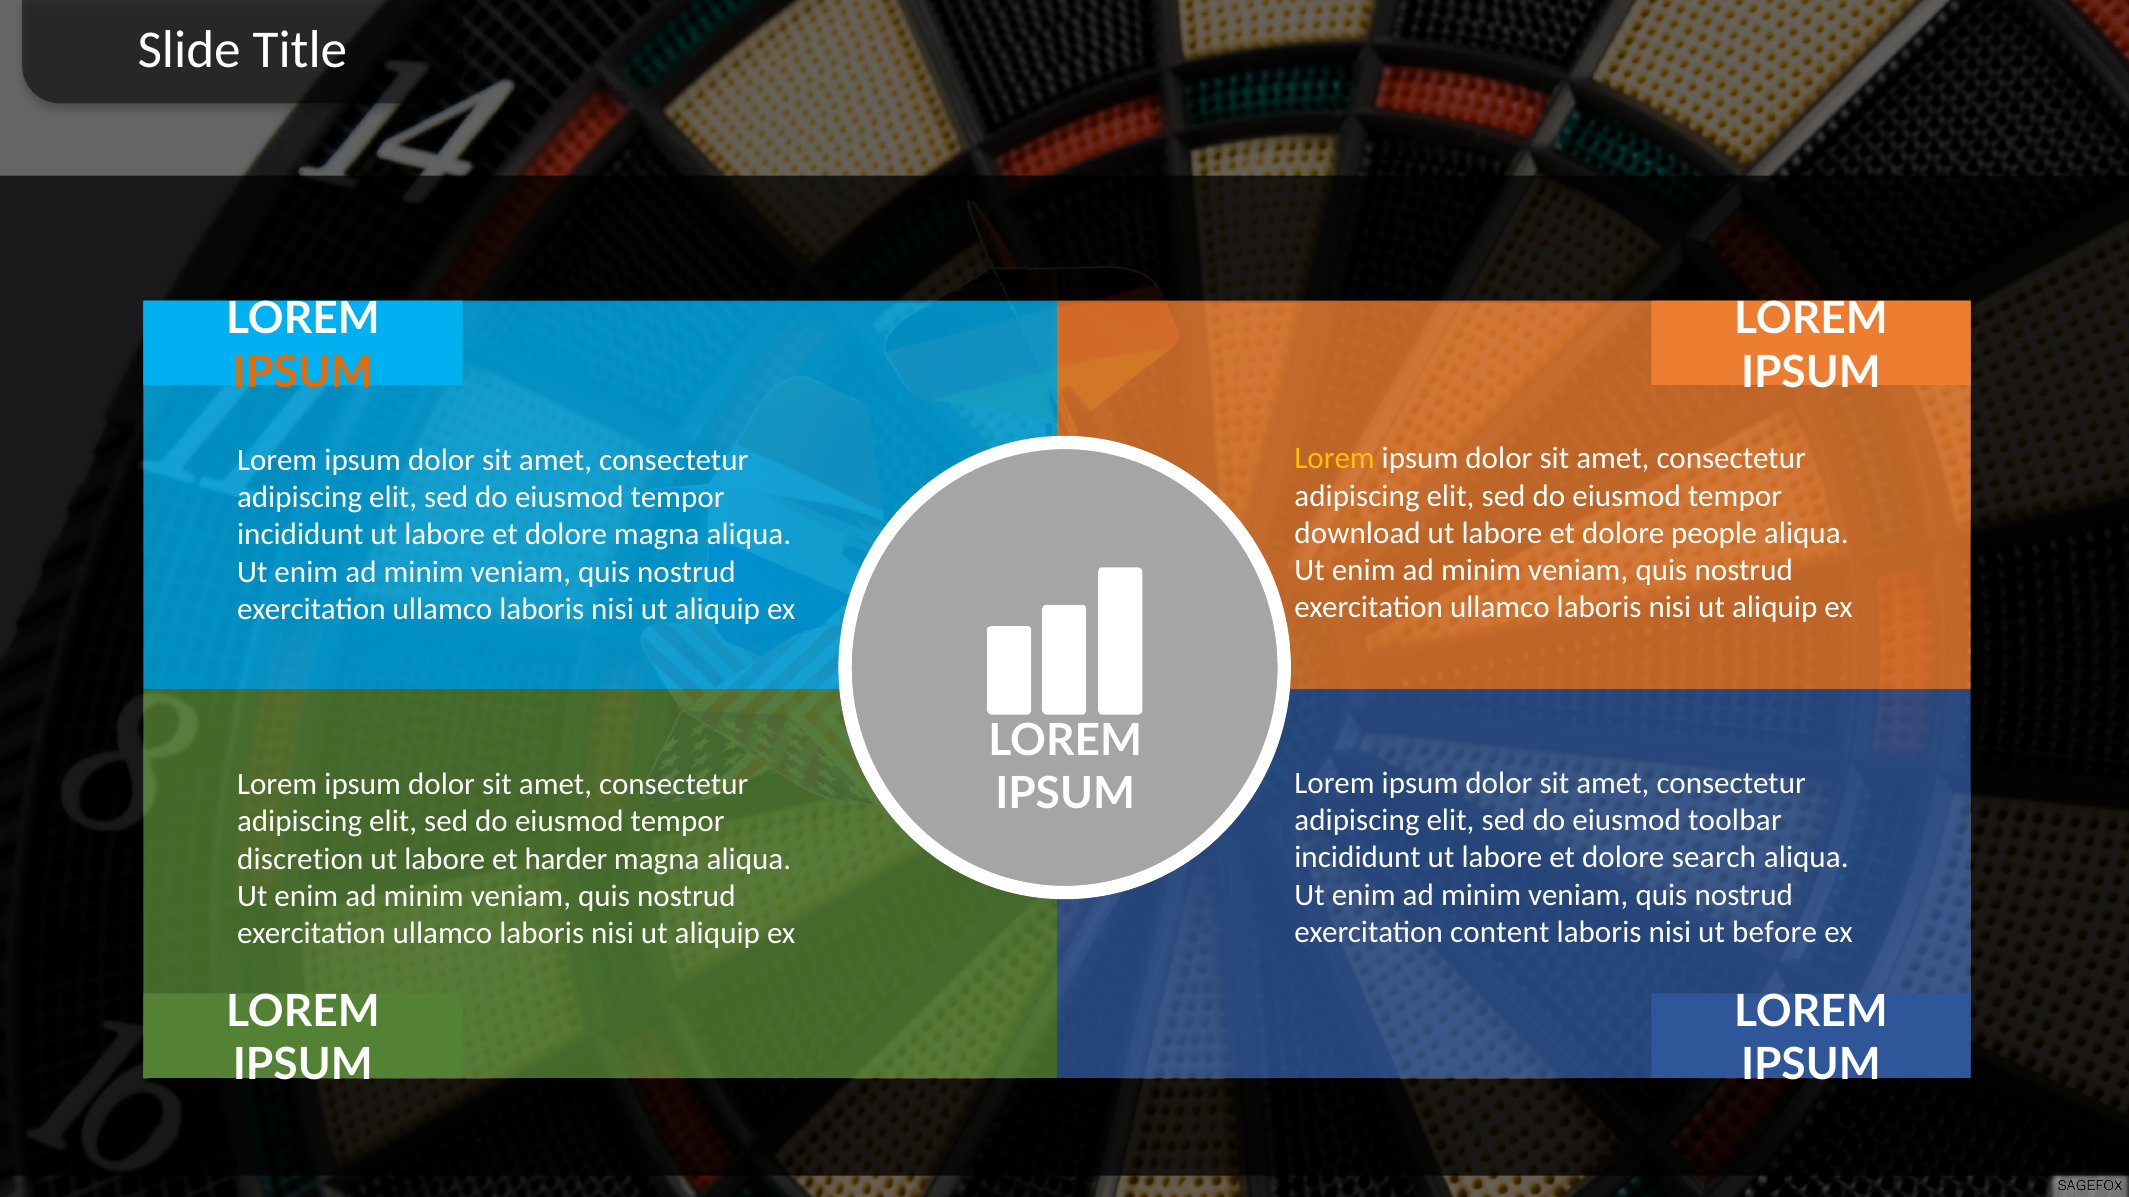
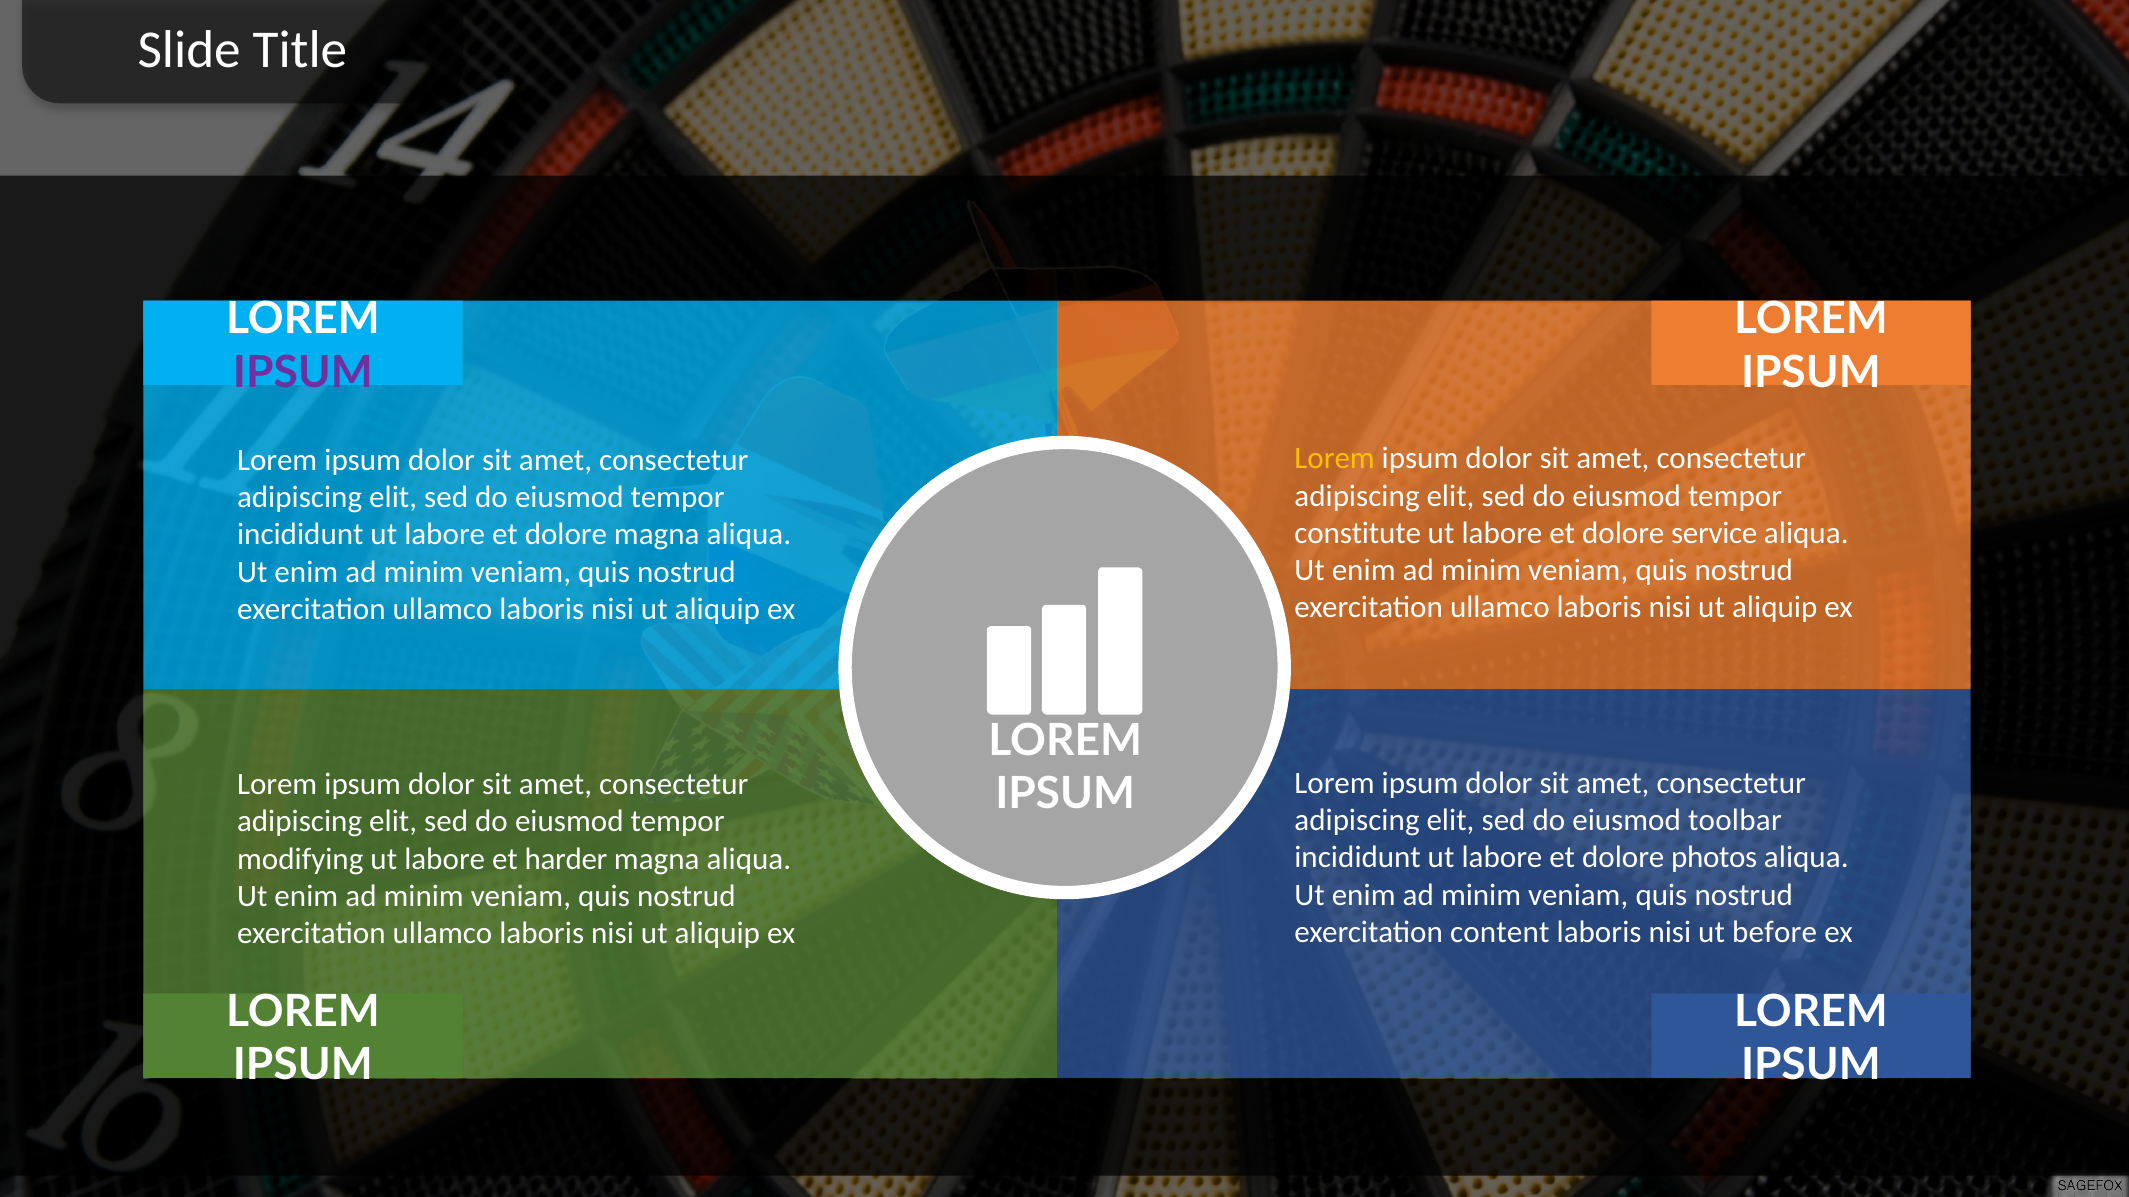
IPSUM at (303, 373) colour: orange -> purple
download: download -> constitute
people: people -> service
search: search -> photos
discretion: discretion -> modifying
